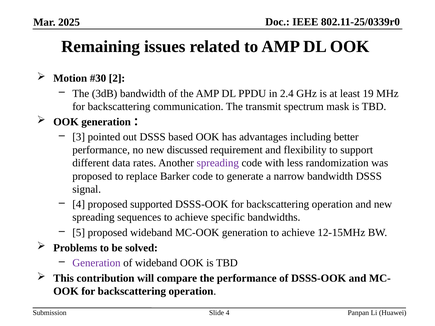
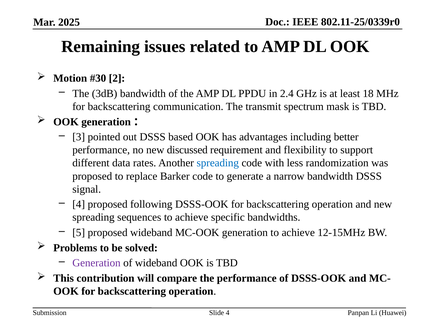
19: 19 -> 18
spreading at (218, 163) colour: purple -> blue
supported: supported -> following
